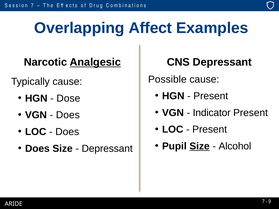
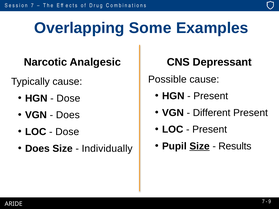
Affect: Affect -> Some
Analgesic underline: present -> none
Indicator: Indicator -> Different
Does at (67, 132): Does -> Dose
Alcohol: Alcohol -> Results
Depressant at (107, 149): Depressant -> Individually
